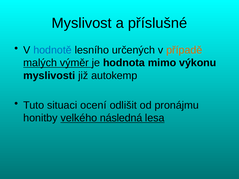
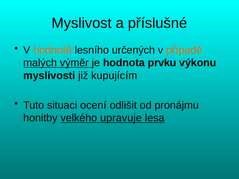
hodnotě colour: blue -> orange
mimo: mimo -> prvku
autokemp: autokemp -> kupujícím
následná: následná -> upravuje
